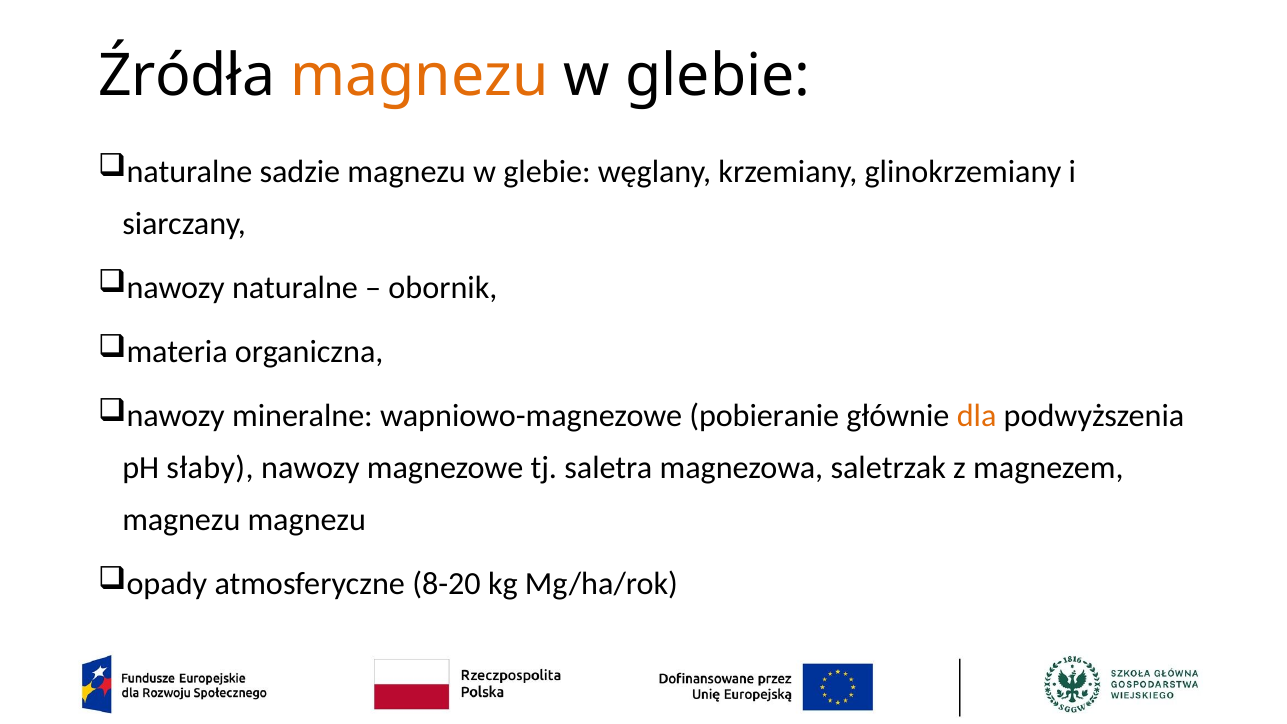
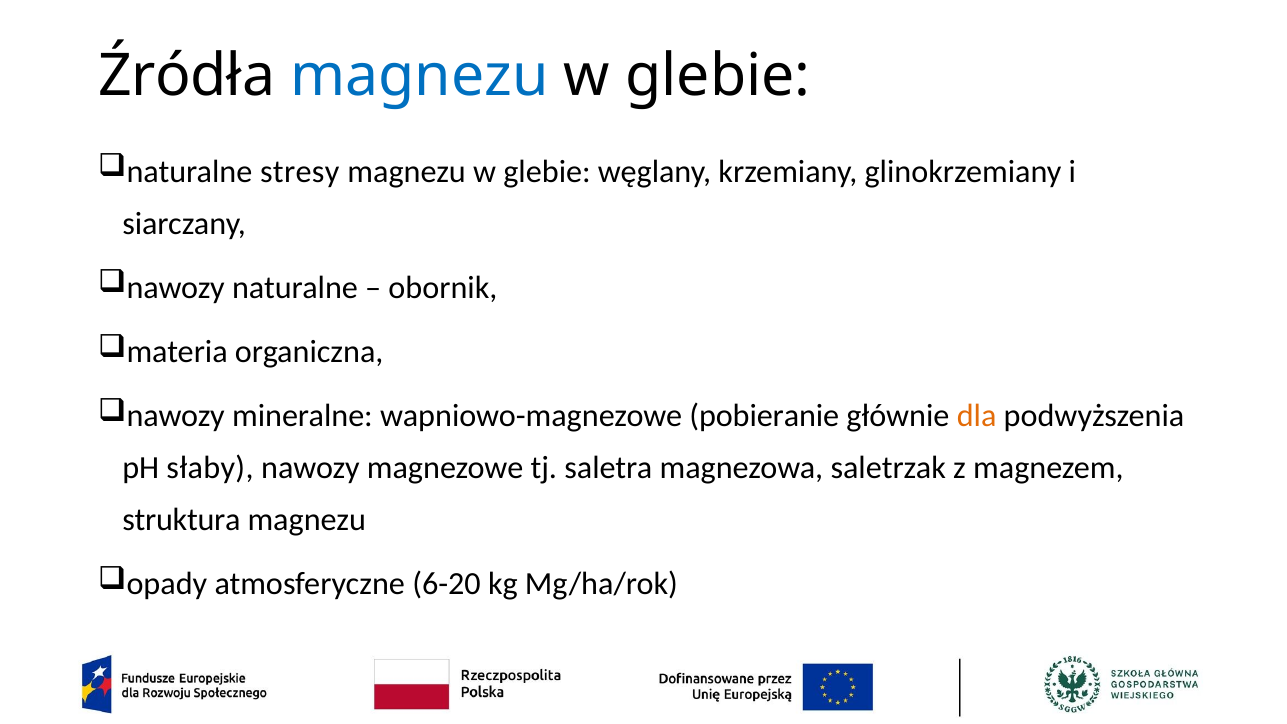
magnezu at (420, 76) colour: orange -> blue
sadzie: sadzie -> stresy
magnezu at (181, 520): magnezu -> struktura
8-20: 8-20 -> 6-20
